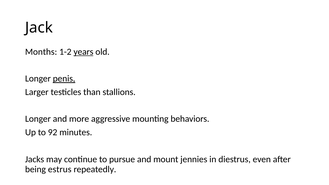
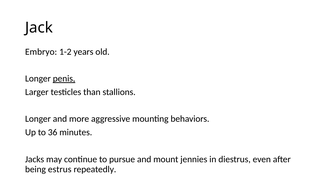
Months: Months -> Embryo
years underline: present -> none
92: 92 -> 36
